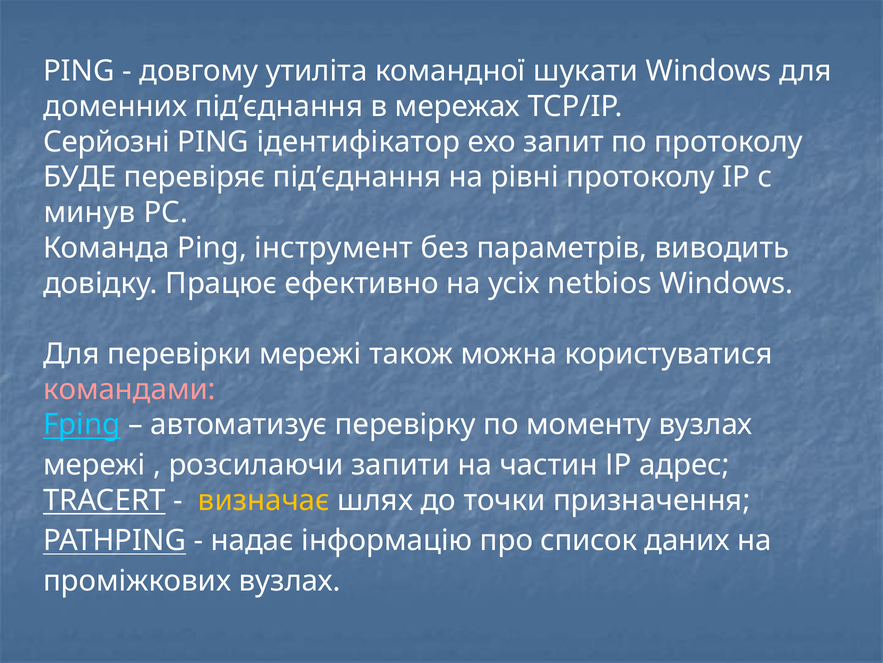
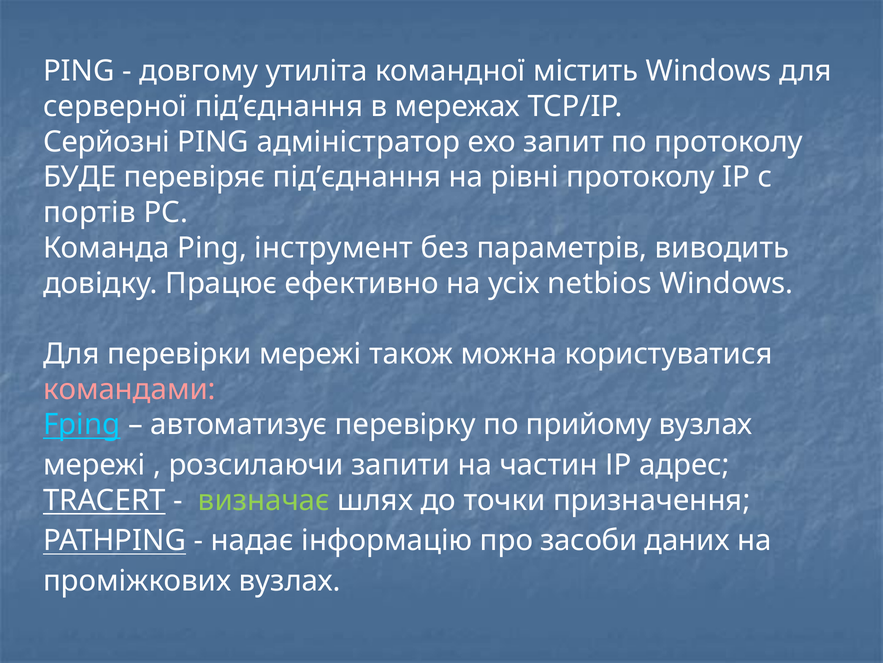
шукати: шукати -> містить
доменних: доменних -> серверної
ідентифікатор: ідентифікатор -> адміністратор
минув: минув -> портів
моменту: моменту -> прийому
визначає colour: yellow -> light green
список: список -> засоби
